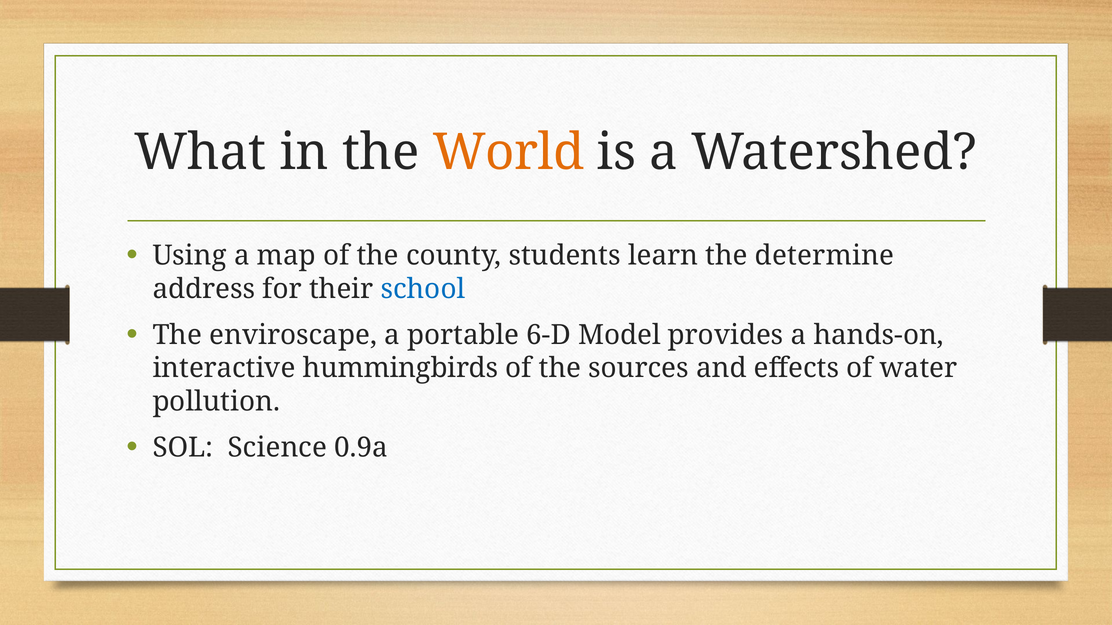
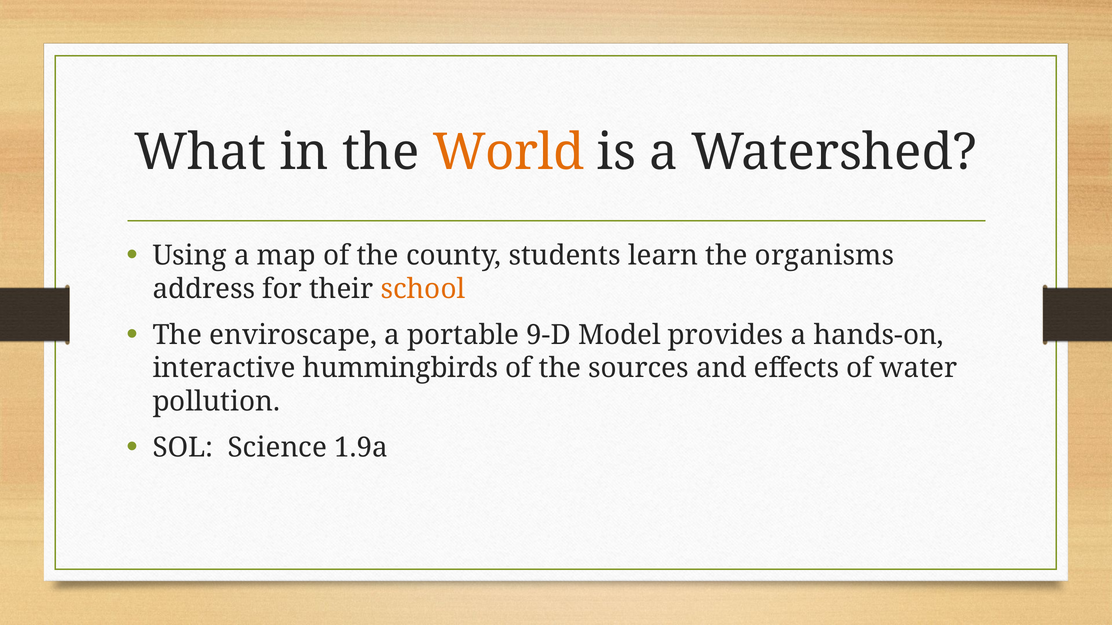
determine: determine -> organisms
school colour: blue -> orange
6-D: 6-D -> 9-D
0.9a: 0.9a -> 1.9a
